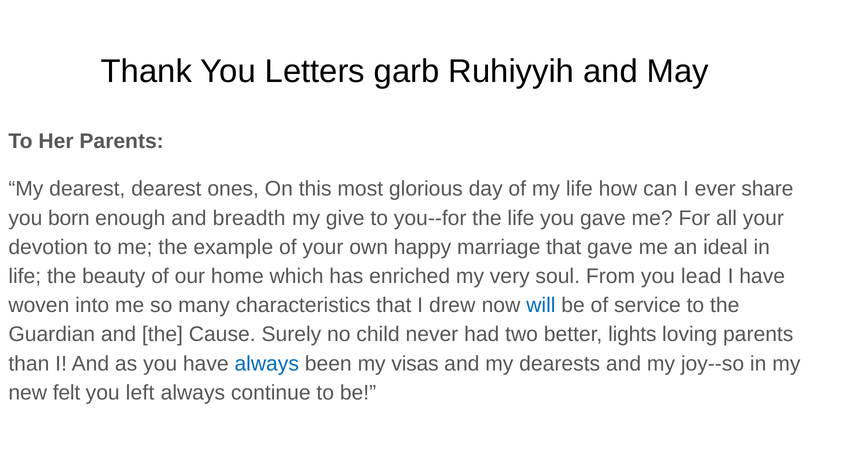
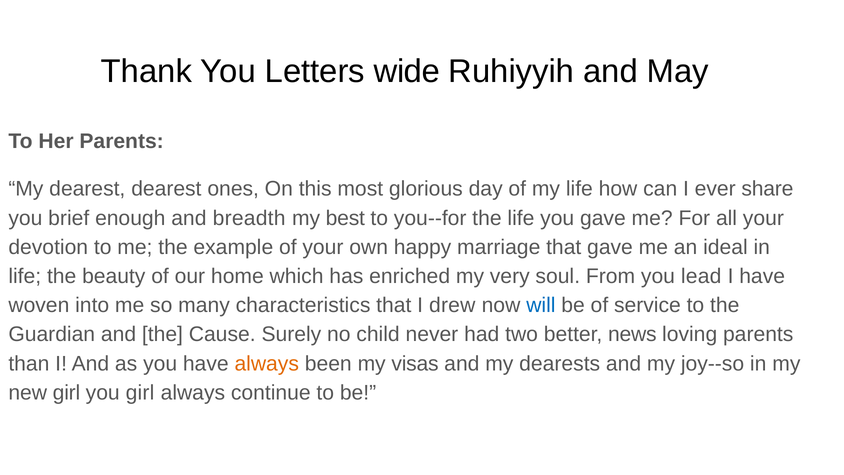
garb: garb -> wide
born: born -> brief
give: give -> best
lights: lights -> news
always at (267, 363) colour: blue -> orange
new felt: felt -> girl
you left: left -> girl
